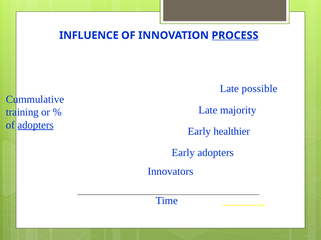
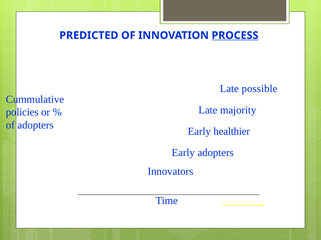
INFLUENCE: INFLUENCE -> PREDICTED
training: training -> policies
adopters at (36, 125) underline: present -> none
